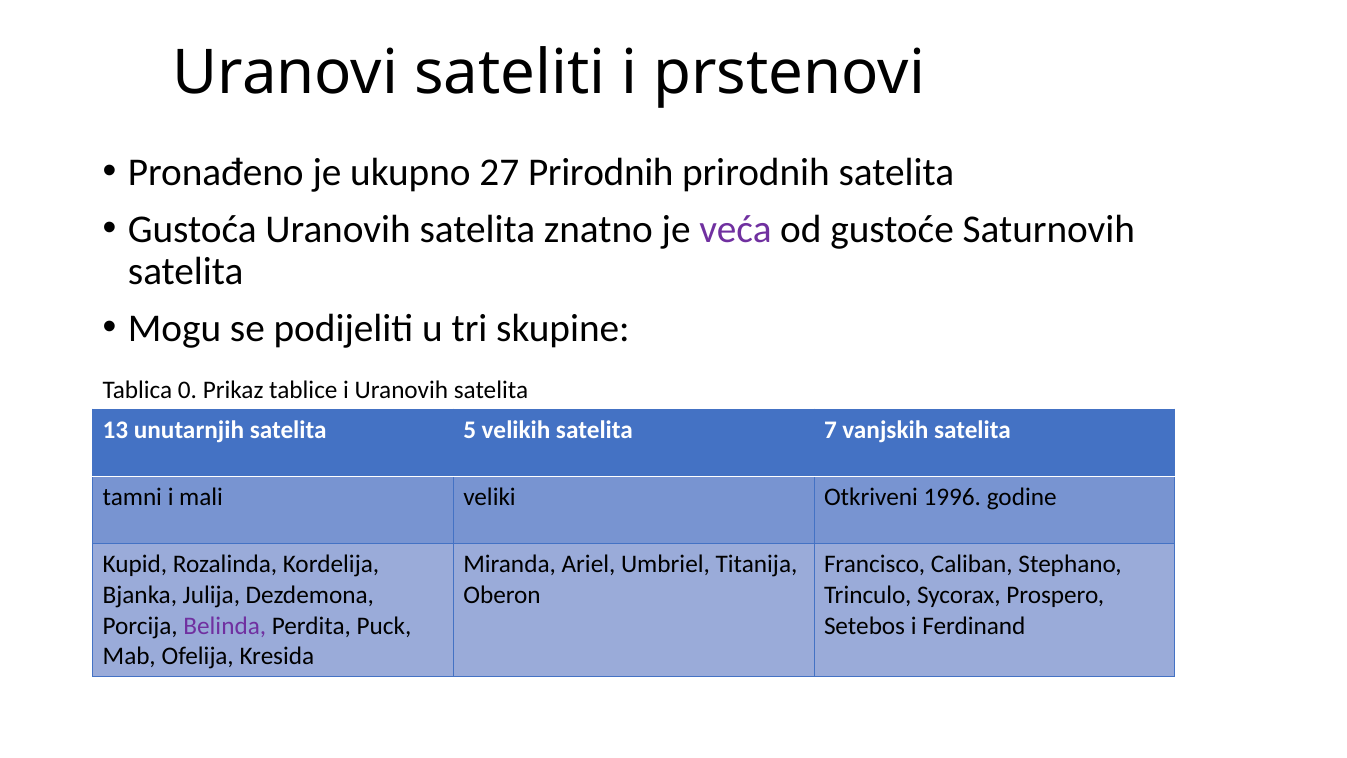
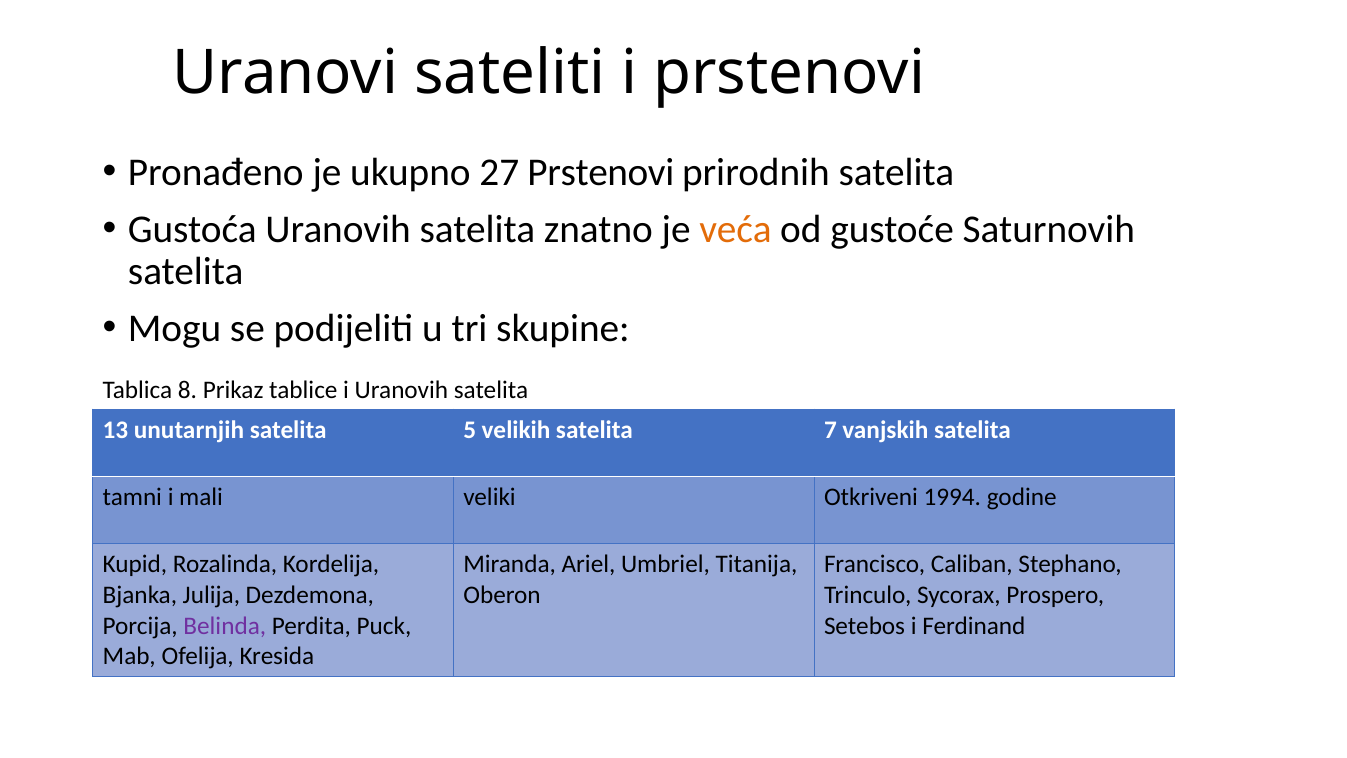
27 Prirodnih: Prirodnih -> Prstenovi
veća colour: purple -> orange
0: 0 -> 8
1996: 1996 -> 1994
